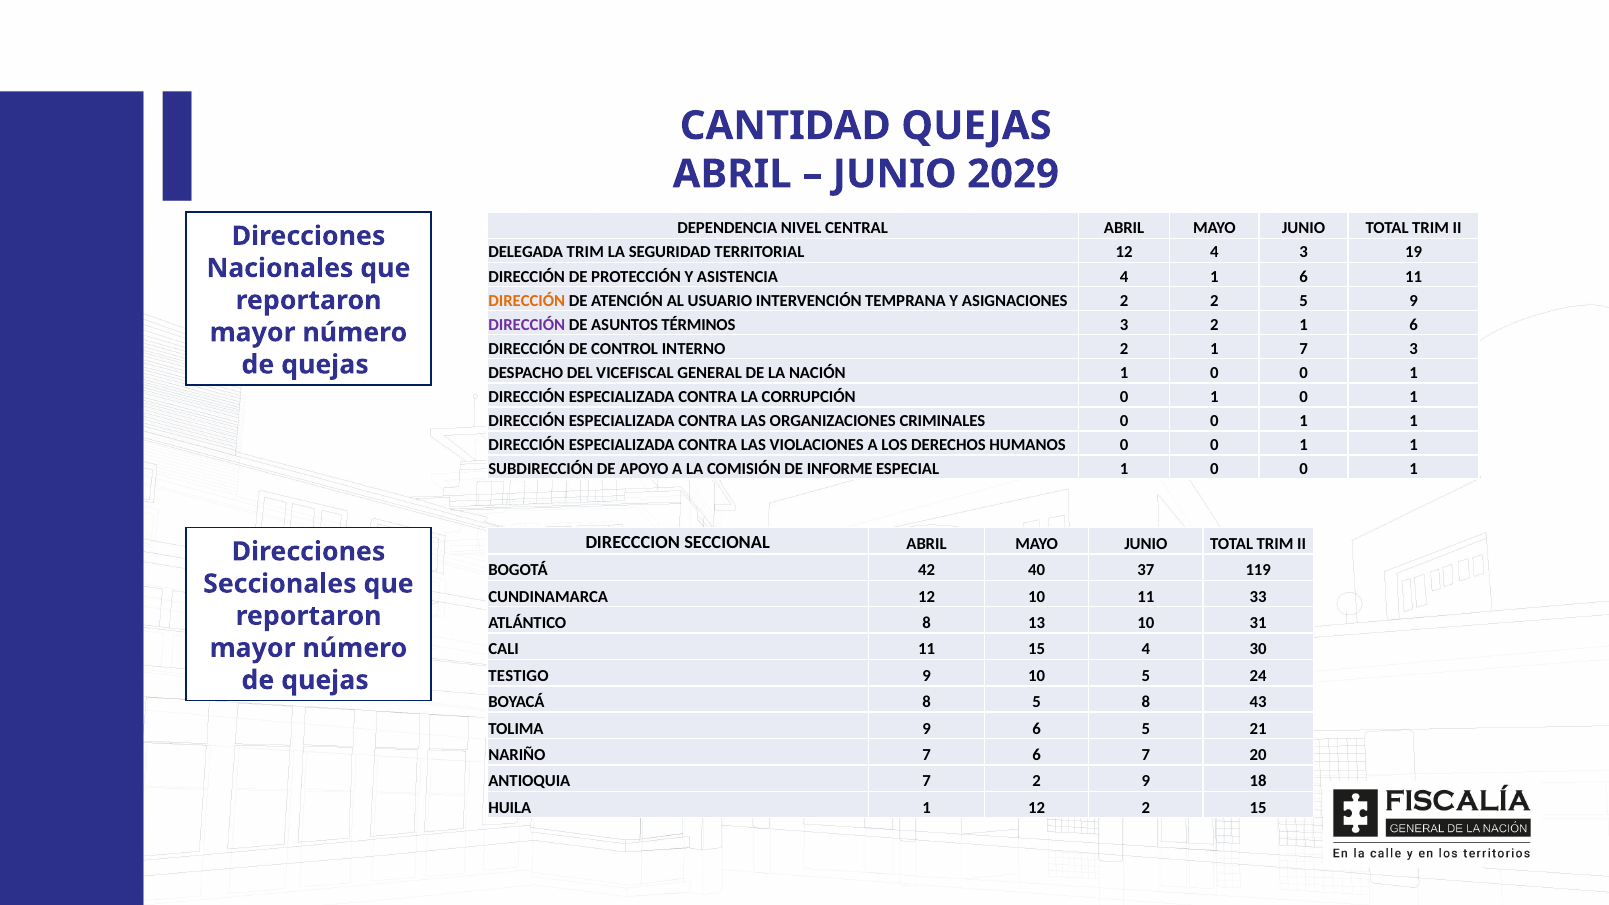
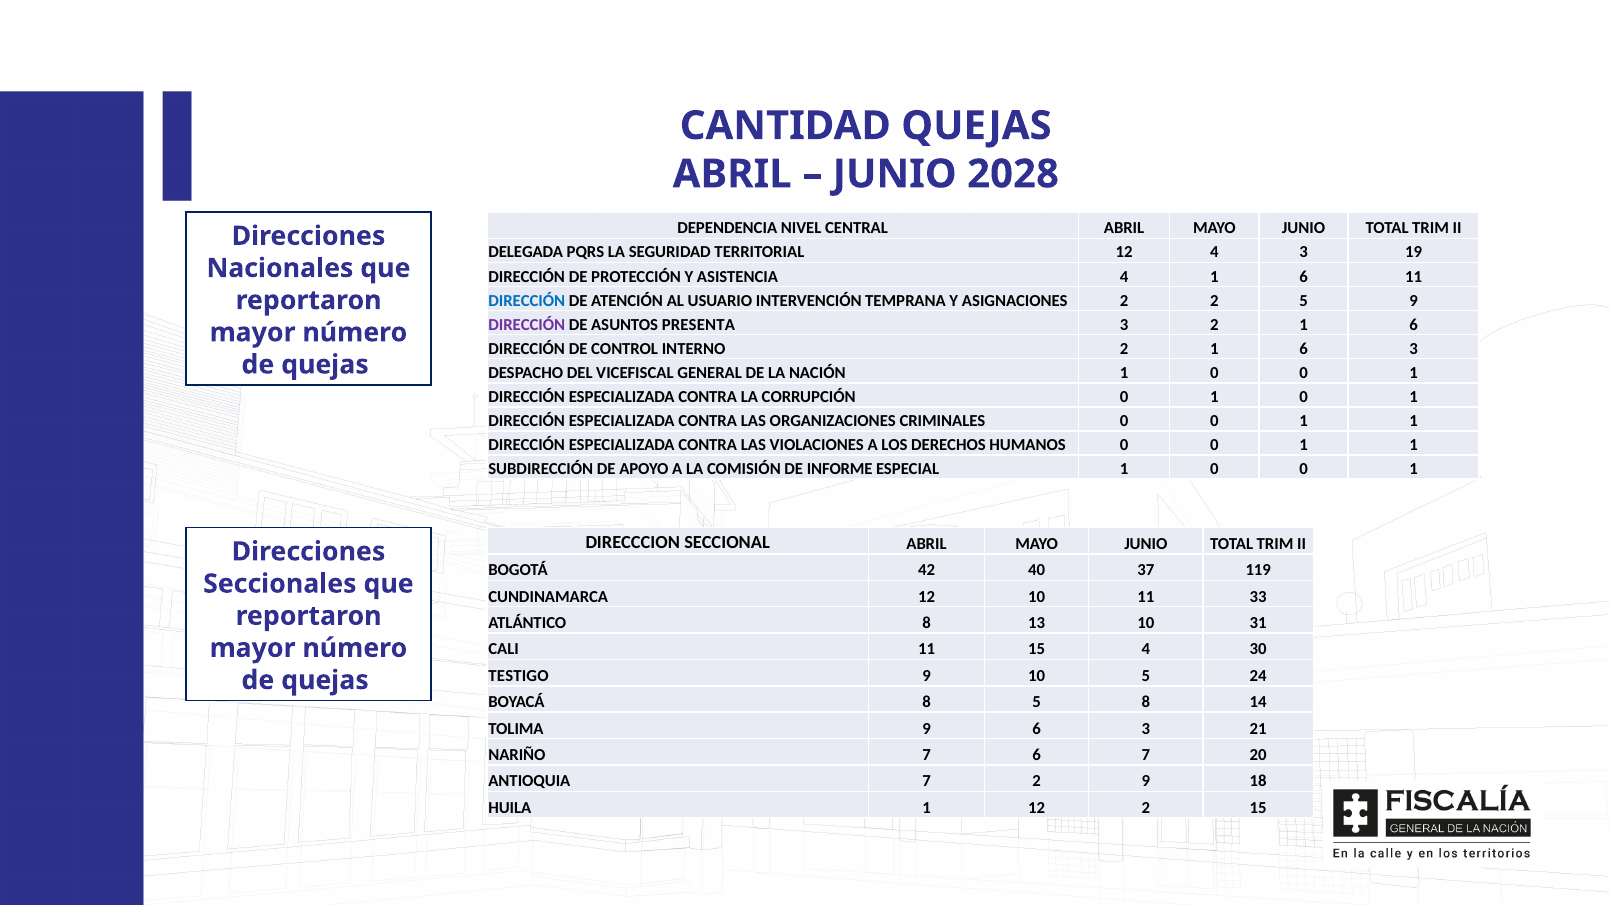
2029: 2029 -> 2028
DELEGADA TRIM: TRIM -> PQRS
DIRECCIÓN at (527, 301) colour: orange -> blue
TÉRMINOS: TÉRMINOS -> PRESENTA
INTERNO 2 1 7: 7 -> 6
43: 43 -> 14
9 6 5: 5 -> 3
